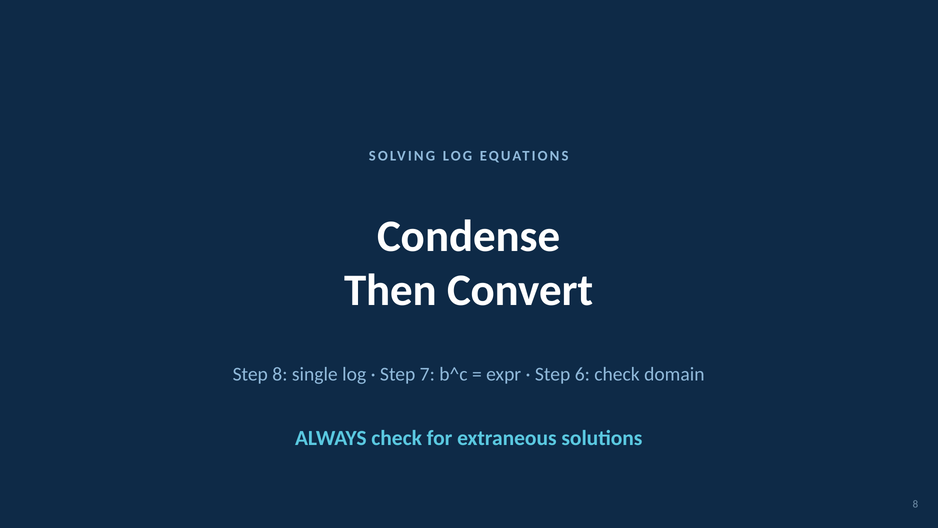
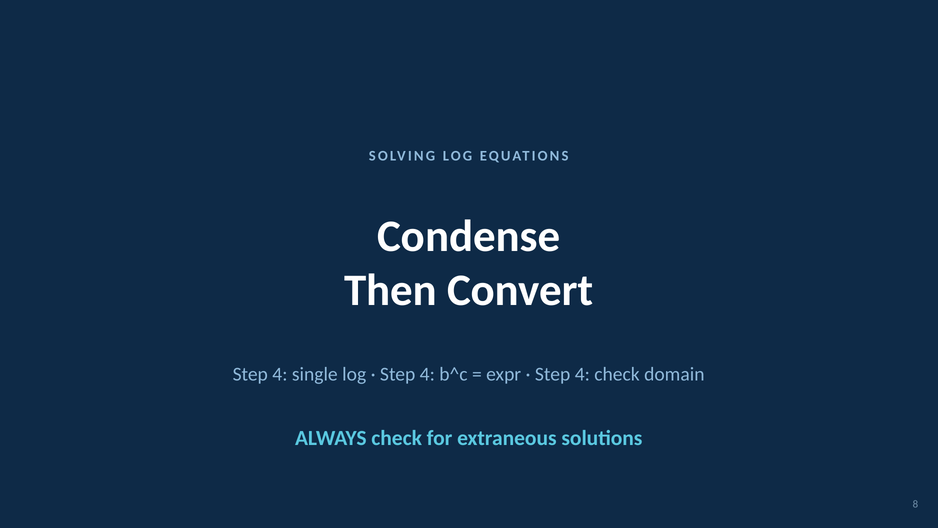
8 at (280, 374): 8 -> 4
7 at (427, 374): 7 -> 4
6 at (582, 374): 6 -> 4
